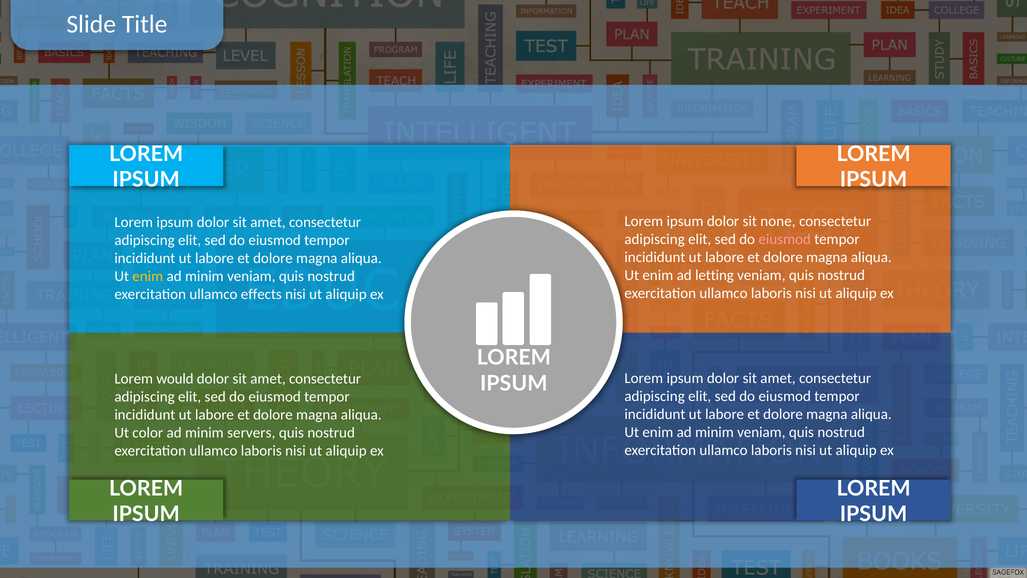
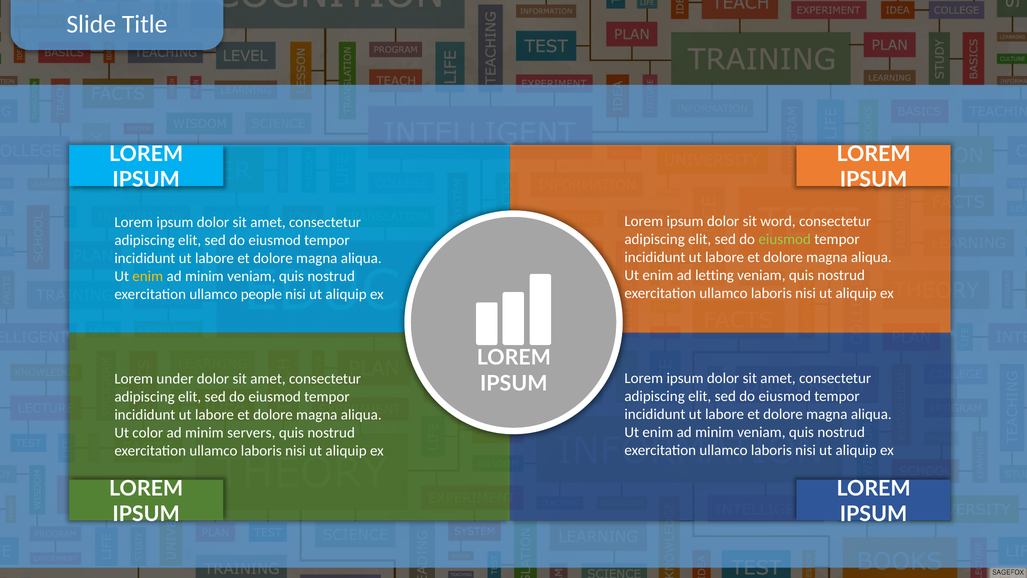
none: none -> word
eiusmod at (785, 239) colour: pink -> light green
effects: effects -> people
would: would -> under
